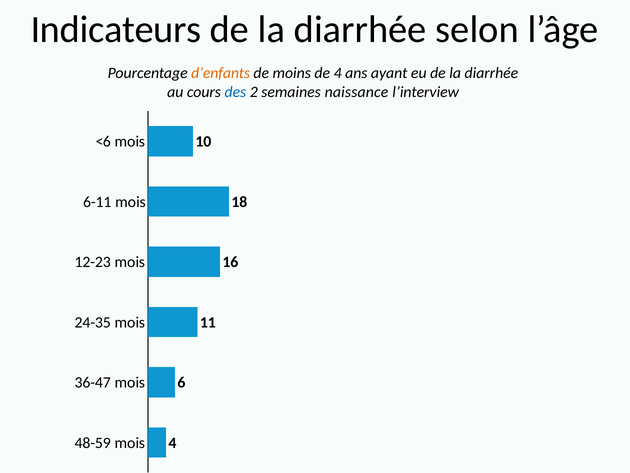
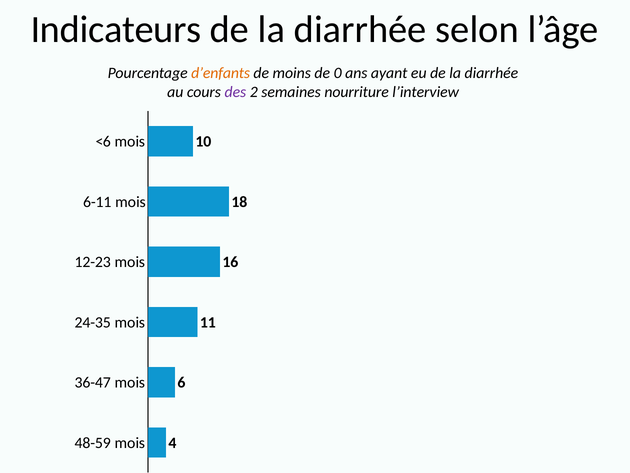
de 4: 4 -> 0
des colour: blue -> purple
naissance: naissance -> nourriture
